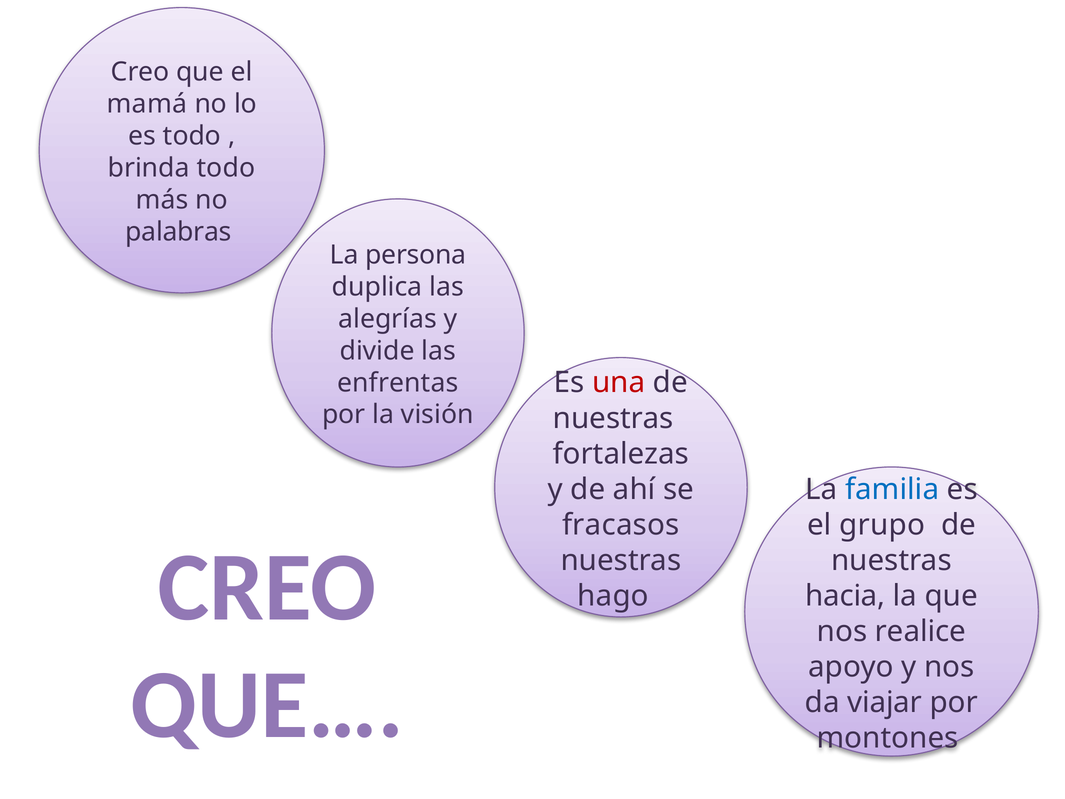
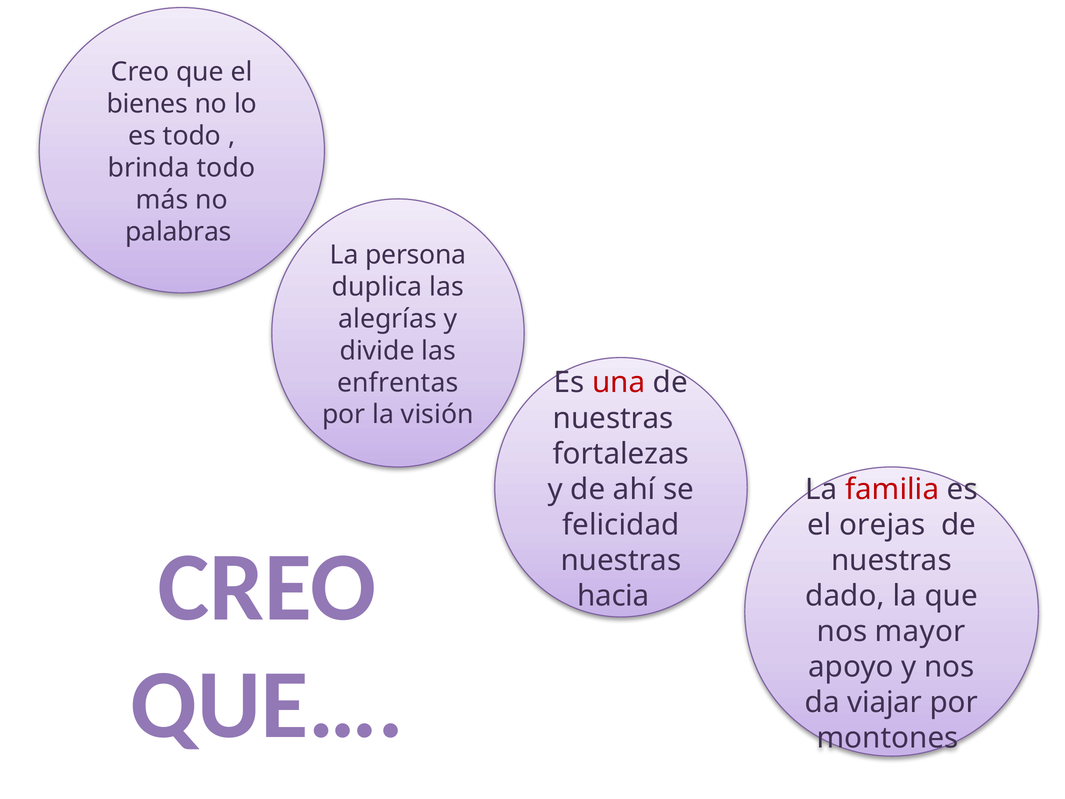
mamá: mamá -> bienes
familia colour: blue -> red
fracasos: fracasos -> felicidad
grupo: grupo -> orejas
hago: hago -> hacia
hacia: hacia -> dado
realice: realice -> mayor
